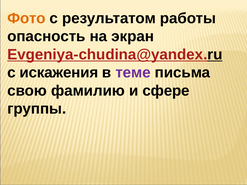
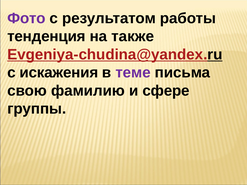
Фото colour: orange -> purple
опасность: опасность -> тенденция
экран: экран -> также
